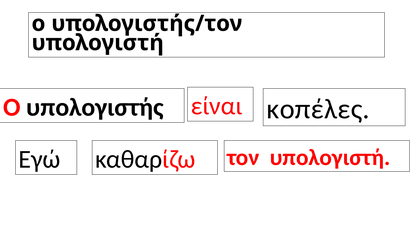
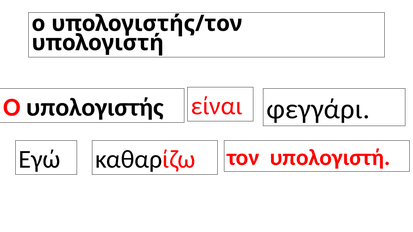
κοπέλες: κοπέλες -> φεγγάρι
